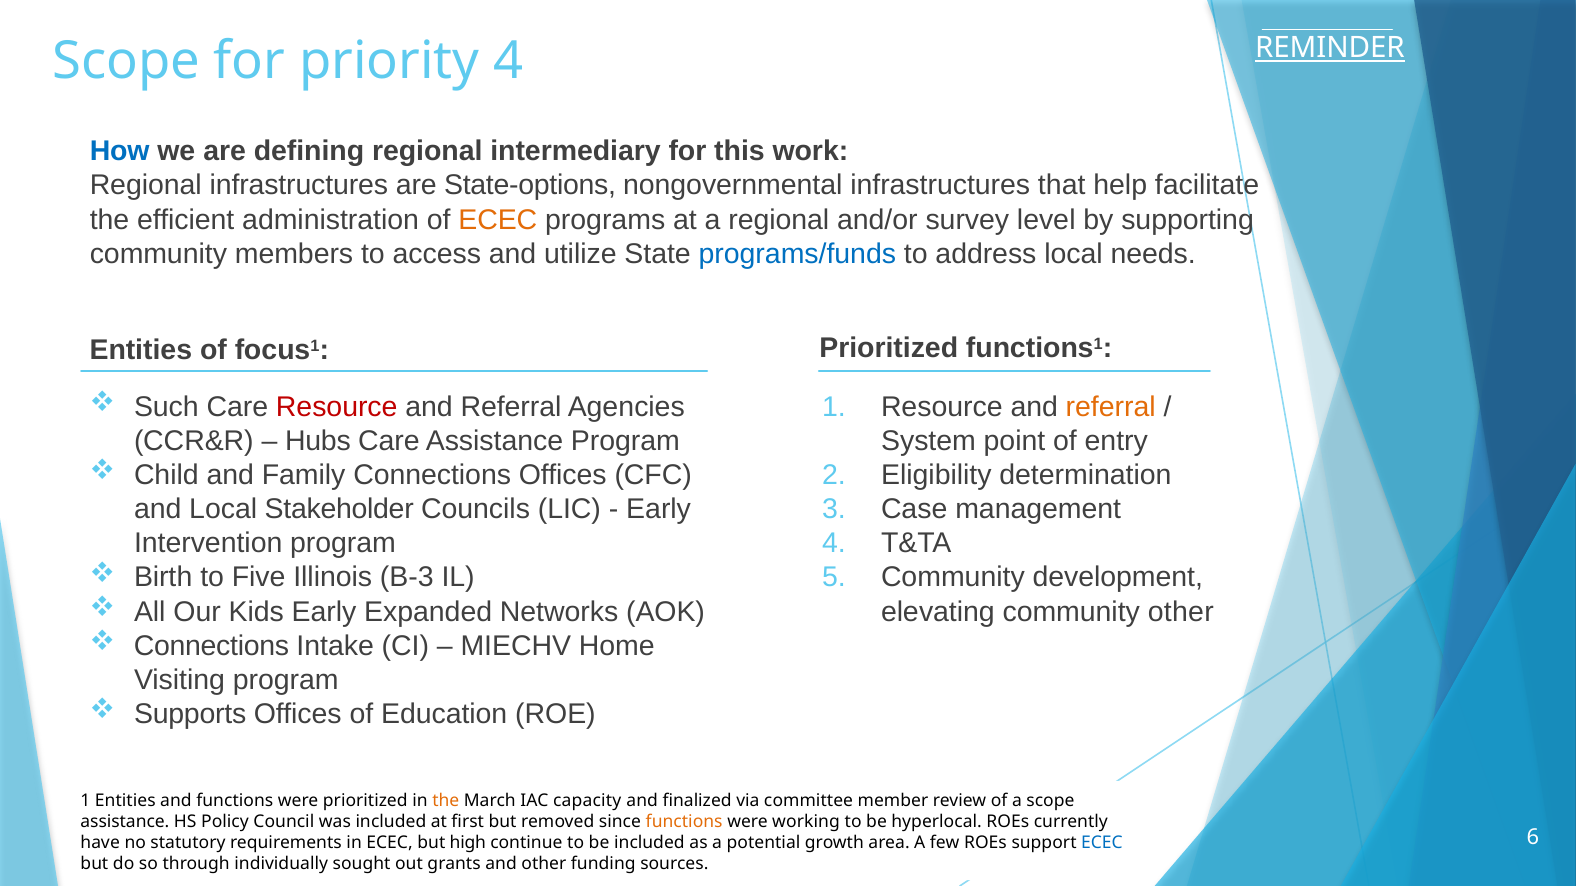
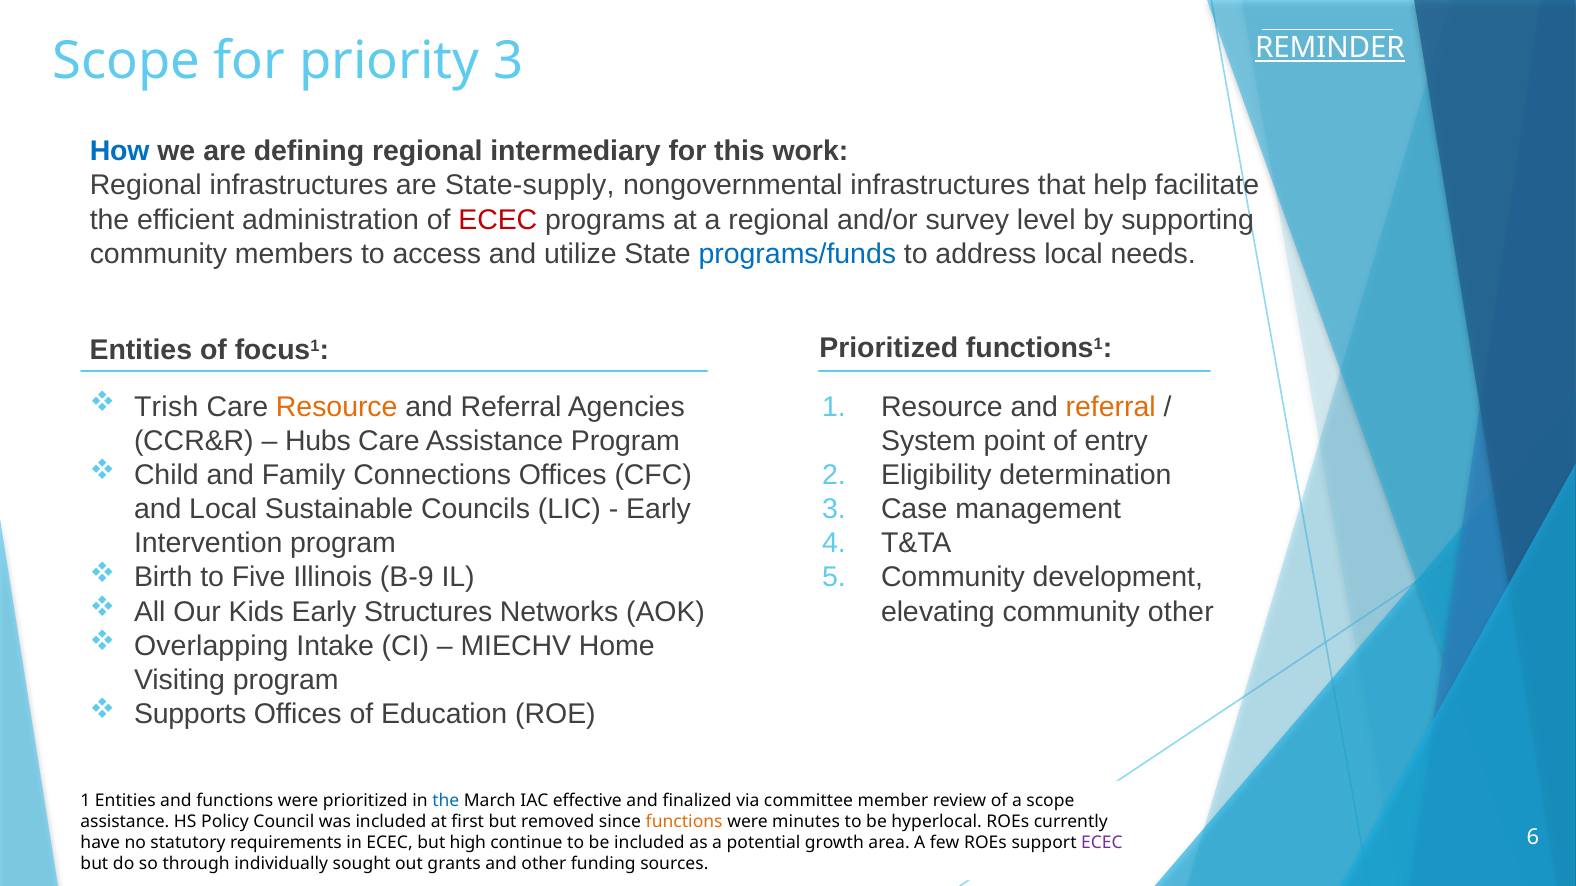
priority 4: 4 -> 3
State-options: State-options -> State-supply
ECEC at (498, 220) colour: orange -> red
Such: Such -> Trish
Resource at (337, 407) colour: red -> orange
Stakeholder: Stakeholder -> Sustainable
B-3: B-3 -> B-9
Expanded: Expanded -> Structures
Connections at (211, 646): Connections -> Overlapping
the at (446, 801) colour: orange -> blue
capacity: capacity -> effective
working: working -> minutes
ECEC at (1102, 843) colour: blue -> purple
